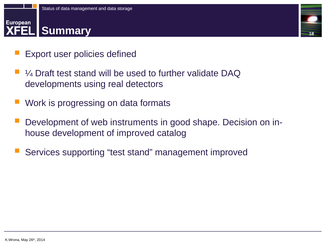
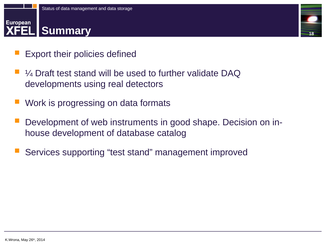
user: user -> their
of improved: improved -> database
